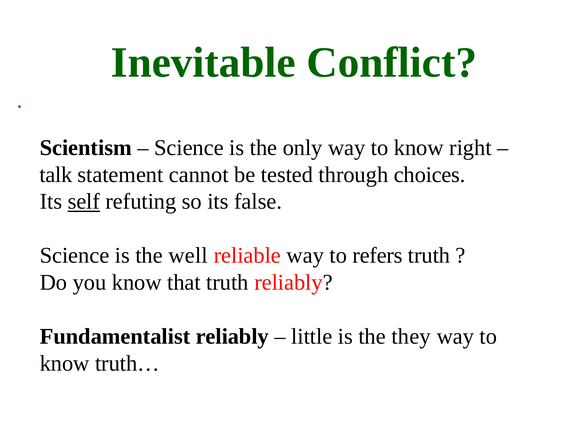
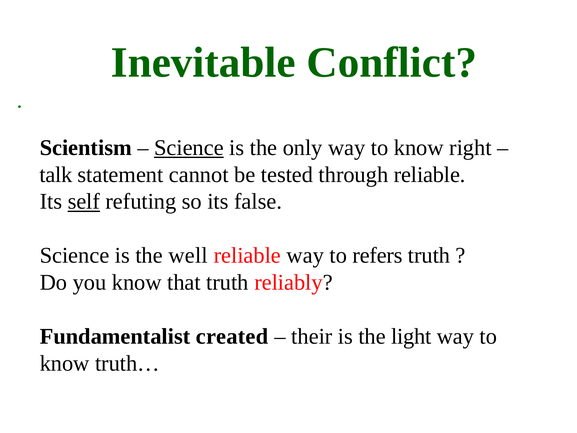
Science at (189, 148) underline: none -> present
through choices: choices -> reliable
Fundamentalist reliably: reliably -> created
little: little -> their
they: they -> light
